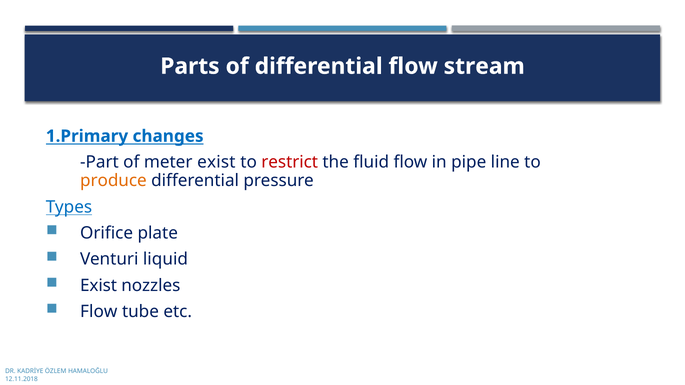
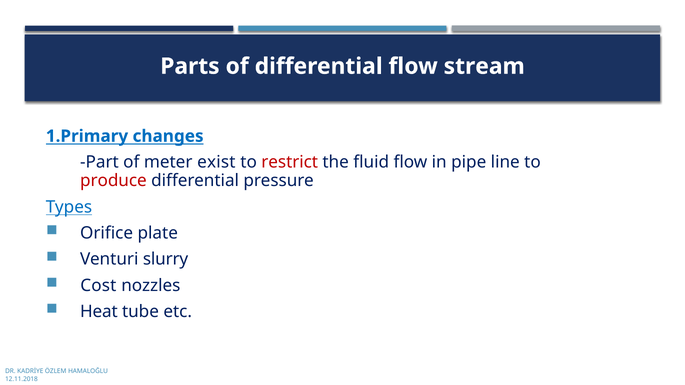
produce colour: orange -> red
liquid: liquid -> slurry
Exist at (99, 286): Exist -> Cost
Flow at (99, 312): Flow -> Heat
